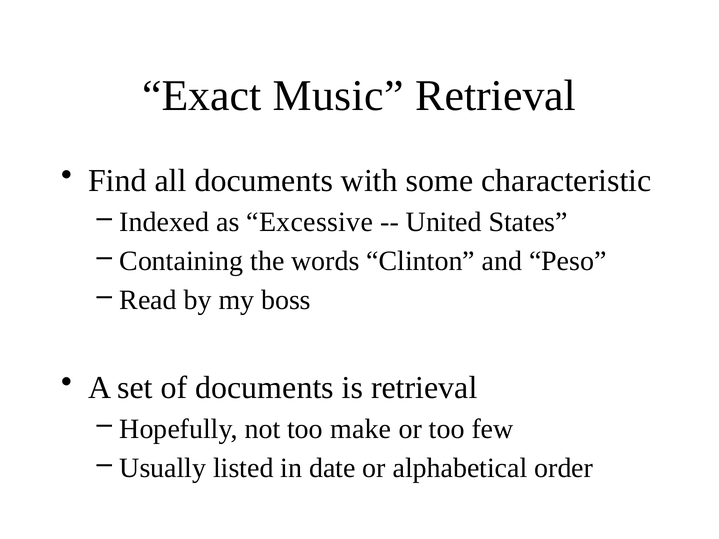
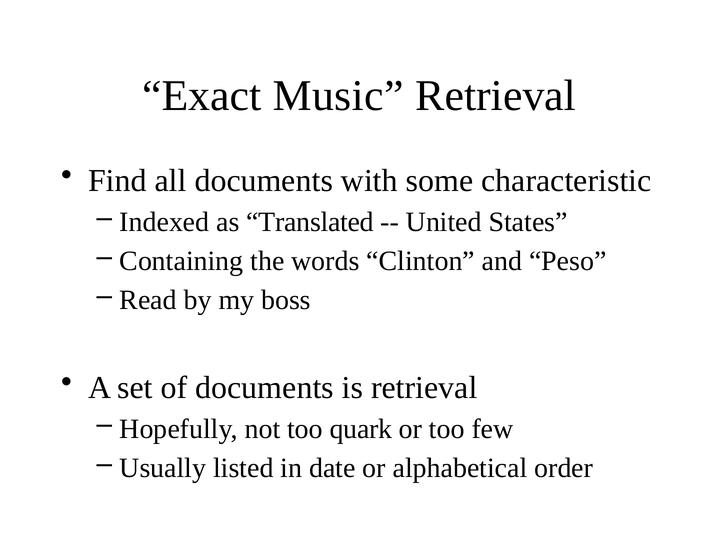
Excessive: Excessive -> Translated
make: make -> quark
